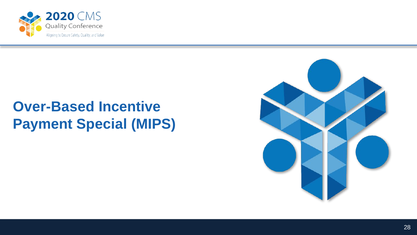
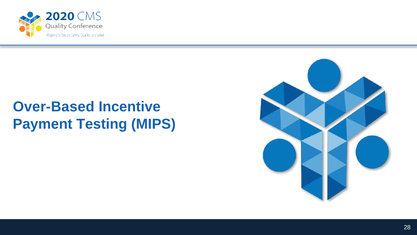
Special: Special -> Testing
